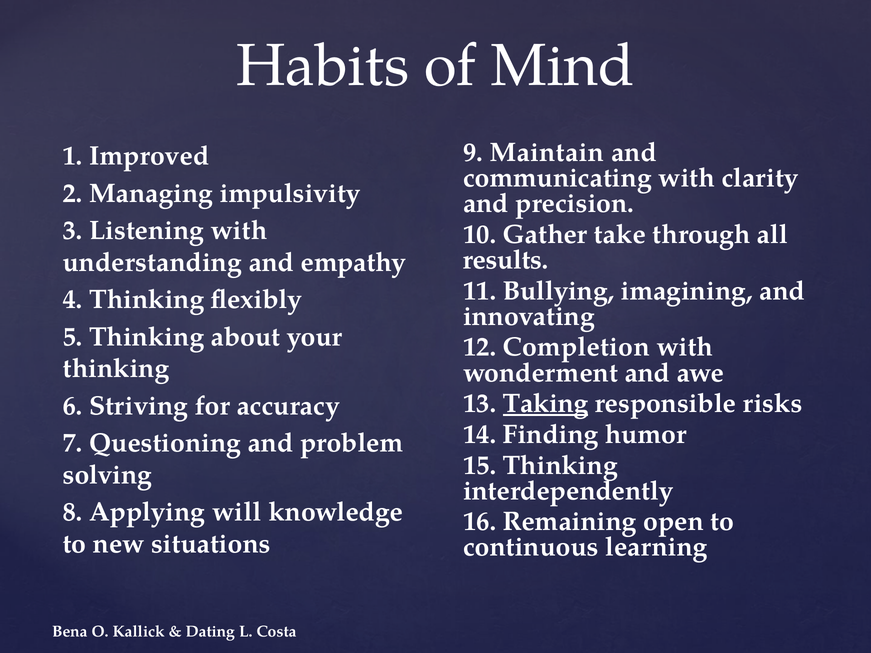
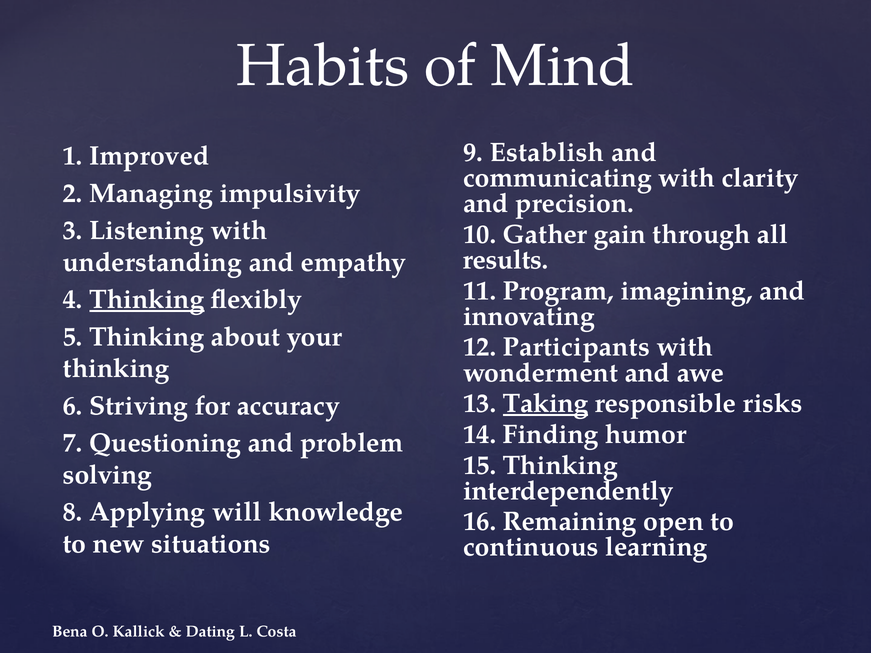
Maintain: Maintain -> Establish
take: take -> gain
Bullying: Bullying -> Program
Thinking at (147, 300) underline: none -> present
Completion: Completion -> Participants
